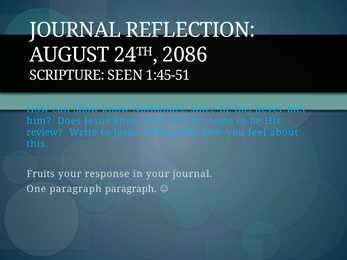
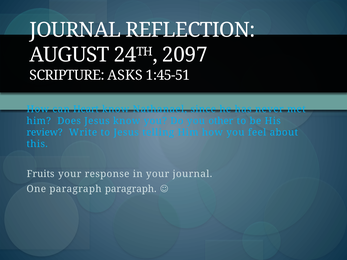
2086: 2086 -> 2097
SEEN: SEEN -> ASKS
Show: Show -> Heart
some: some -> other
